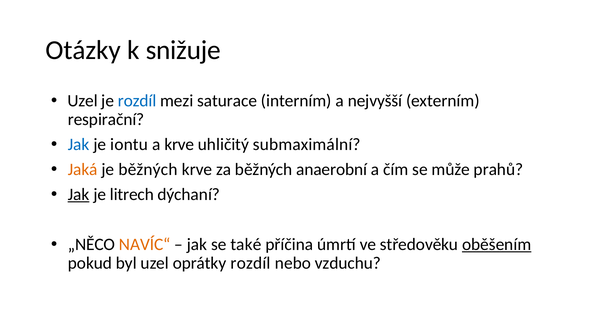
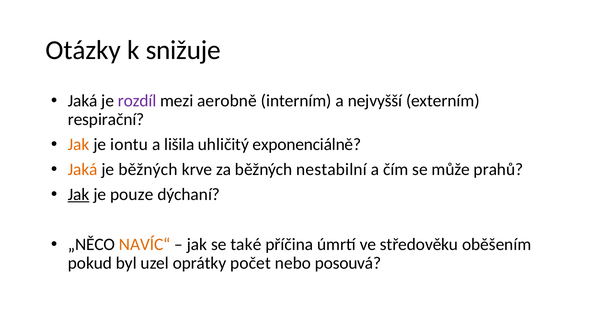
Uzel at (83, 101): Uzel -> Jaká
rozdíl at (137, 101) colour: blue -> purple
saturace: saturace -> aerobně
Jak at (79, 145) colour: blue -> orange
a krve: krve -> lišila
submaximální: submaximální -> exponenciálně
anaerobní: anaerobní -> nestabilní
litrech: litrech -> pouze
oběšením underline: present -> none
oprátky rozdíl: rozdíl -> počet
vzduchu: vzduchu -> posouvá
